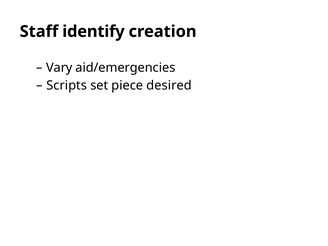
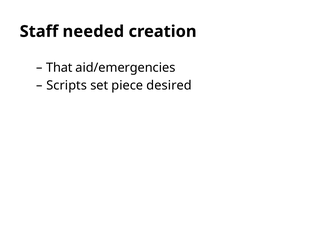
identify: identify -> needed
Vary: Vary -> That
